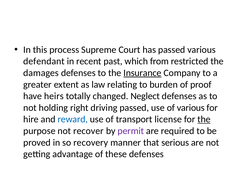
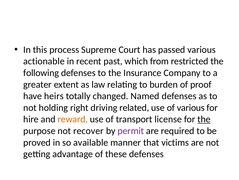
defendant: defendant -> actionable
damages: damages -> following
Insurance underline: present -> none
Neglect: Neglect -> Named
driving passed: passed -> related
reward colour: blue -> orange
recovery: recovery -> available
serious: serious -> victims
